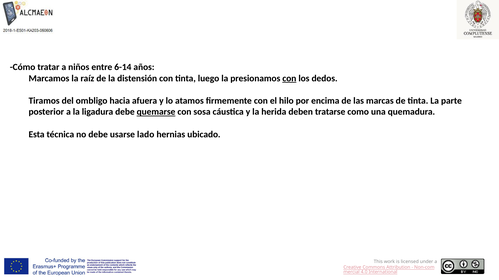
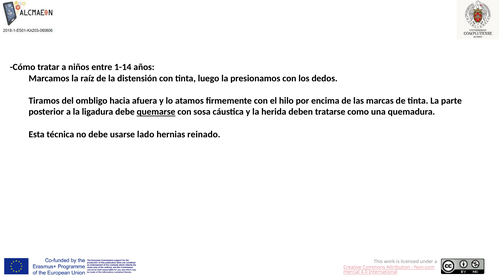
6-14: 6-14 -> 1-14
con at (289, 79) underline: present -> none
ubicado: ubicado -> reinado
